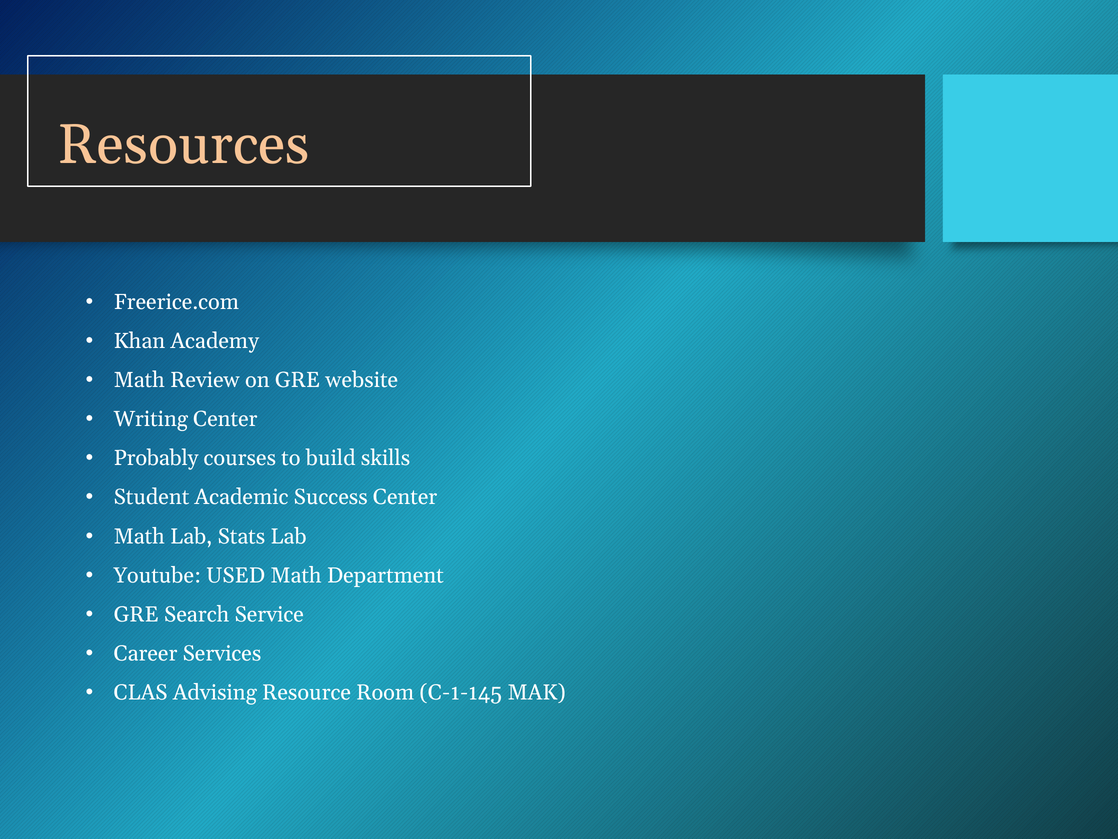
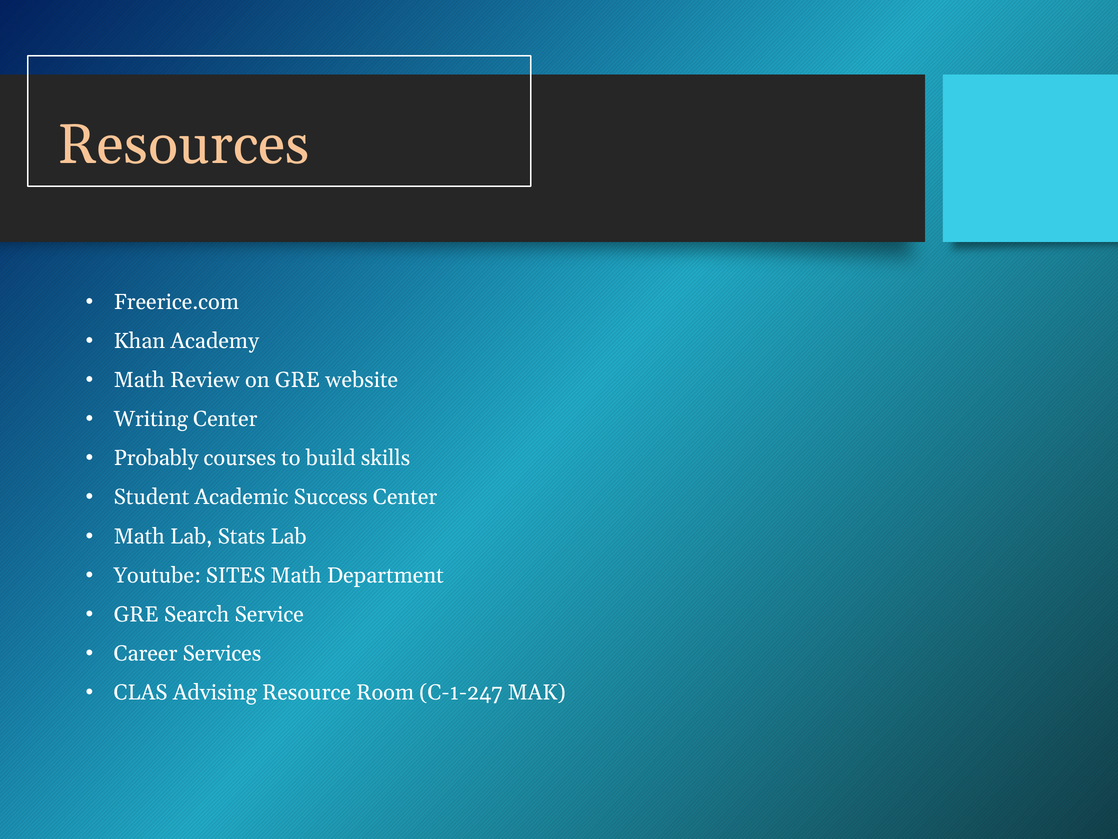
USED: USED -> SITES
C-1-145: C-1-145 -> C-1-247
